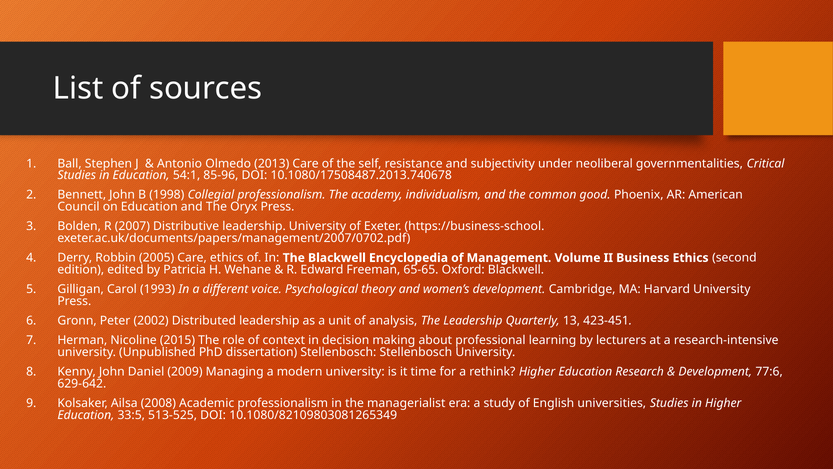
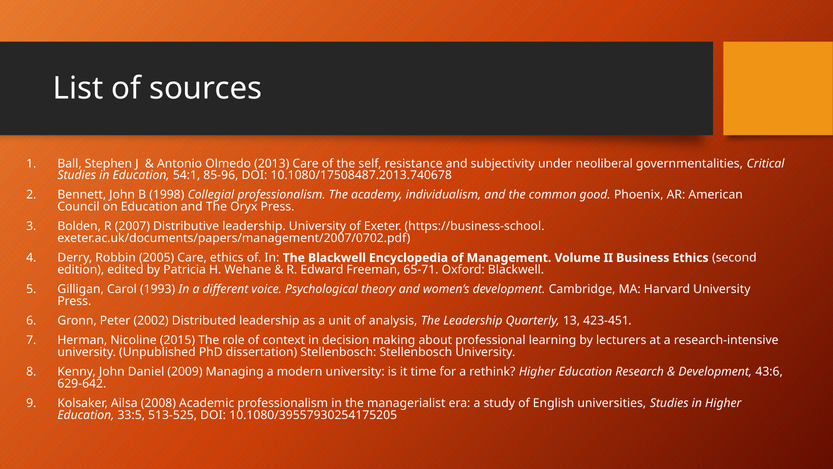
65-65: 65-65 -> 65-71
77:6: 77:6 -> 43:6
10.1080/82109803081265349: 10.1080/82109803081265349 -> 10.1080/39557930254175205
